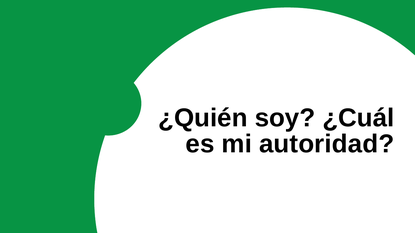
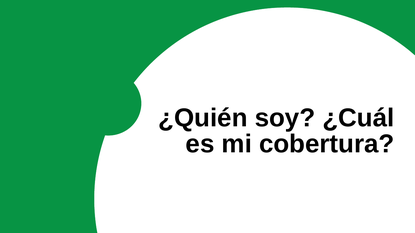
autoridad: autoridad -> cobertura
